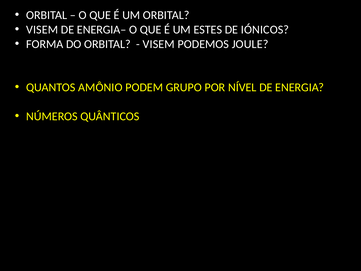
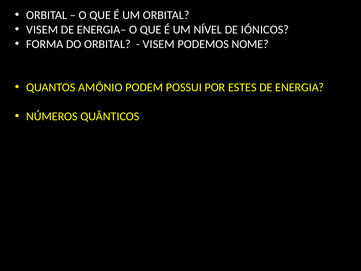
ESTES: ESTES -> NÍVEL
JOULE: JOULE -> NOME
GRUPO: GRUPO -> POSSUI
NÍVEL: NÍVEL -> ESTES
